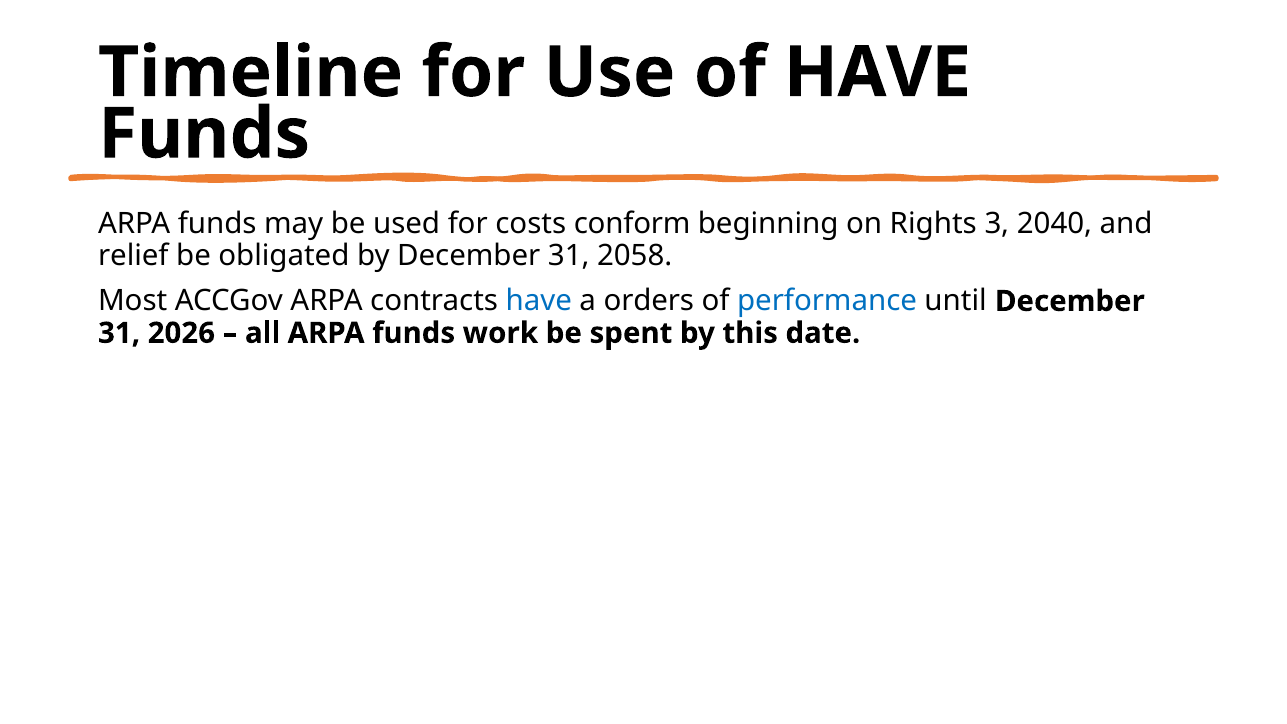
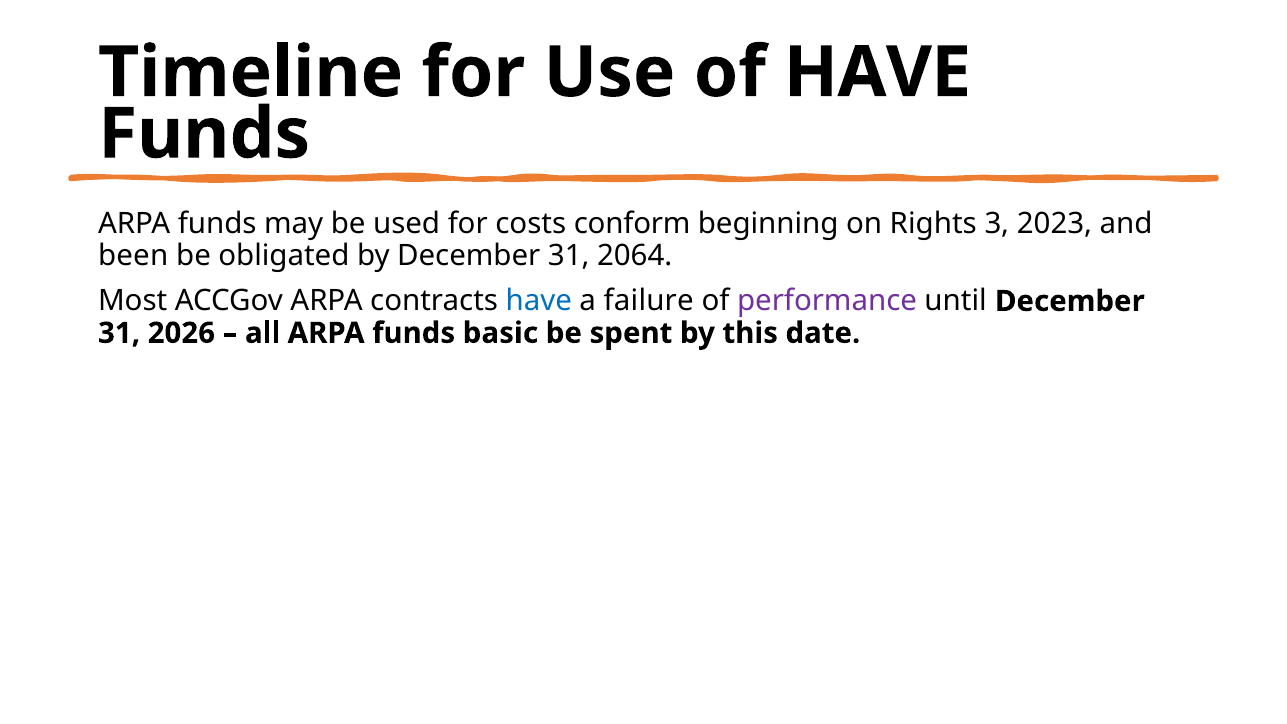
2040: 2040 -> 2023
relief: relief -> been
2058: 2058 -> 2064
orders: orders -> failure
performance colour: blue -> purple
work: work -> basic
